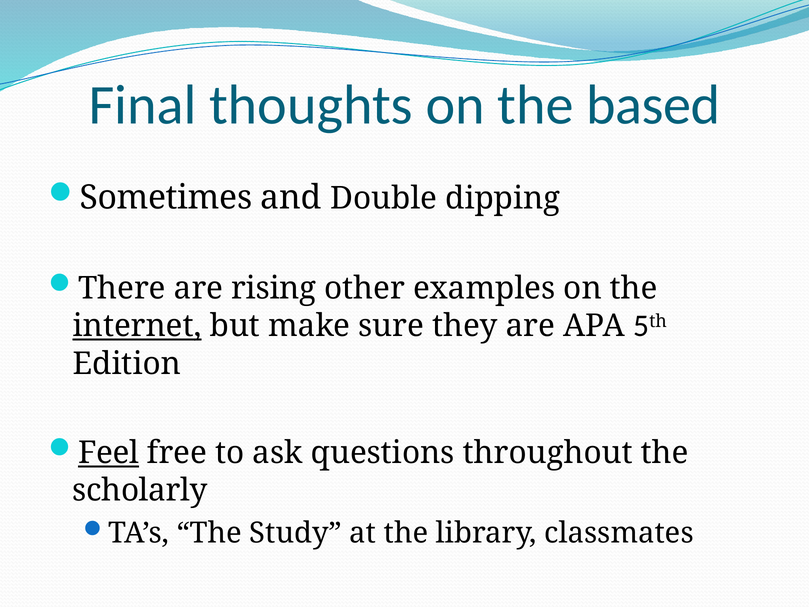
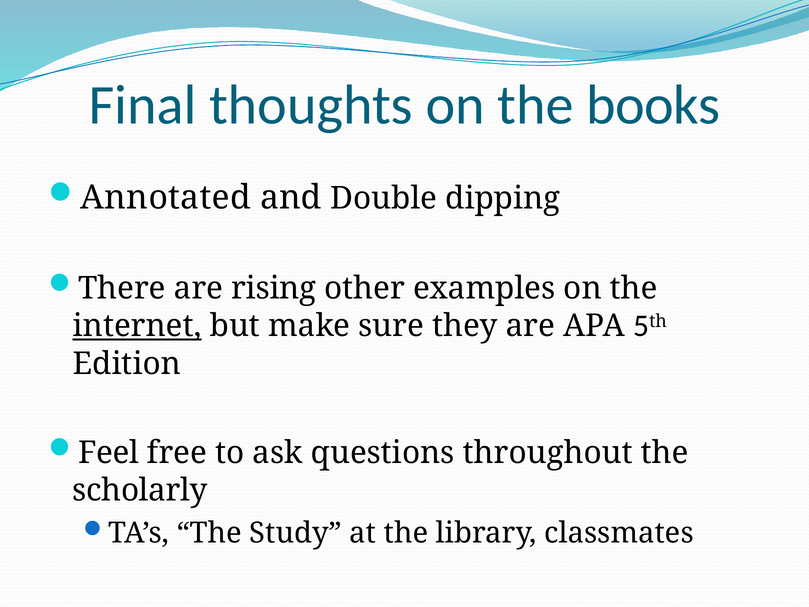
based: based -> books
Sometimes: Sometimes -> Annotated
Feel underline: present -> none
